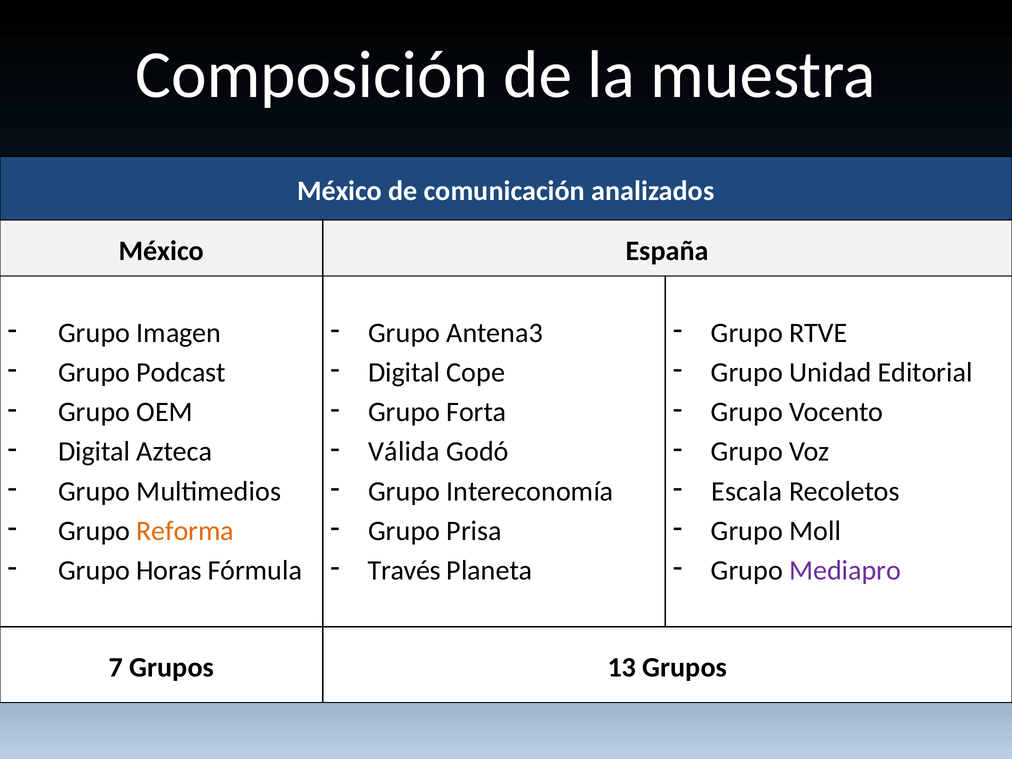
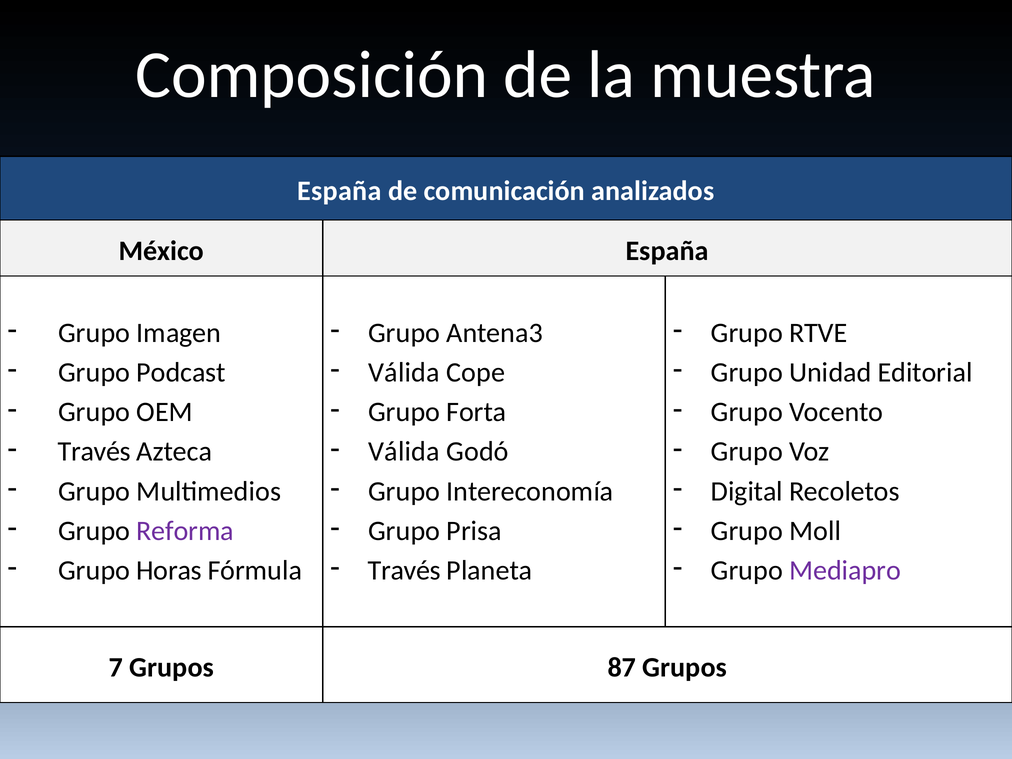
México at (340, 191): México -> España
Digital at (404, 373): Digital -> Válida
Digital at (94, 452): Digital -> Través
Escala: Escala -> Digital
Reforma colour: orange -> purple
13: 13 -> 87
